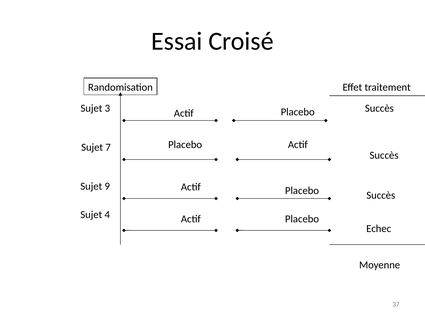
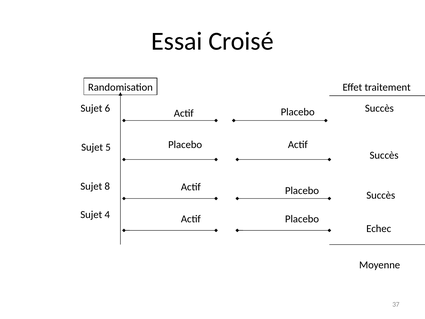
3: 3 -> 6
7: 7 -> 5
9: 9 -> 8
